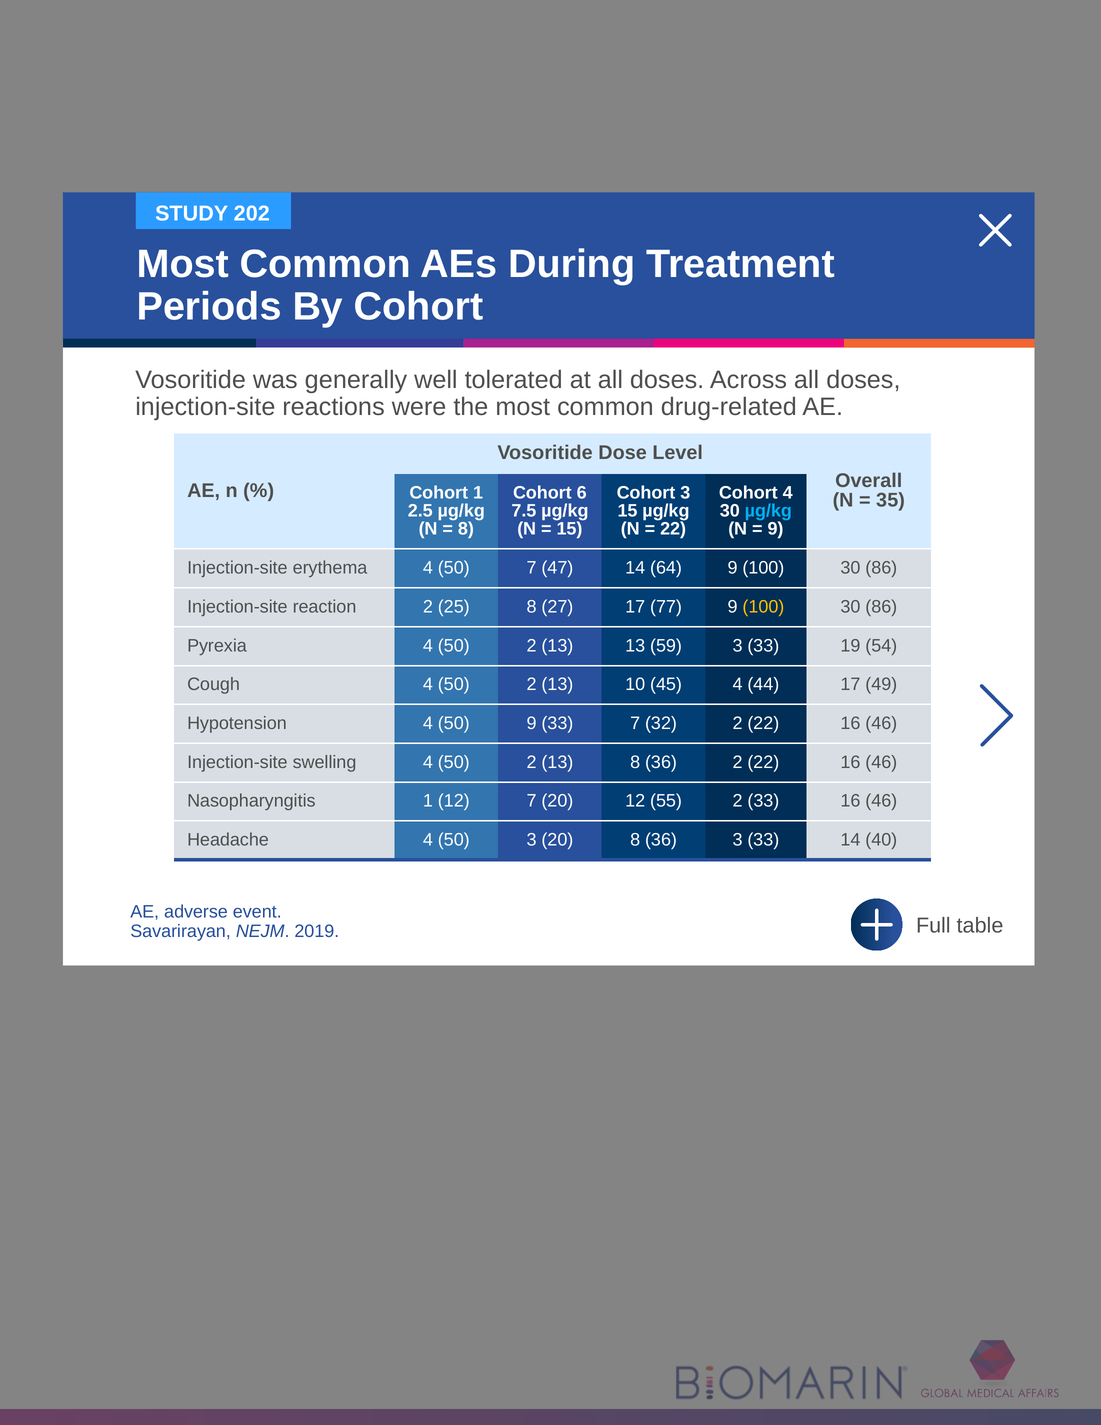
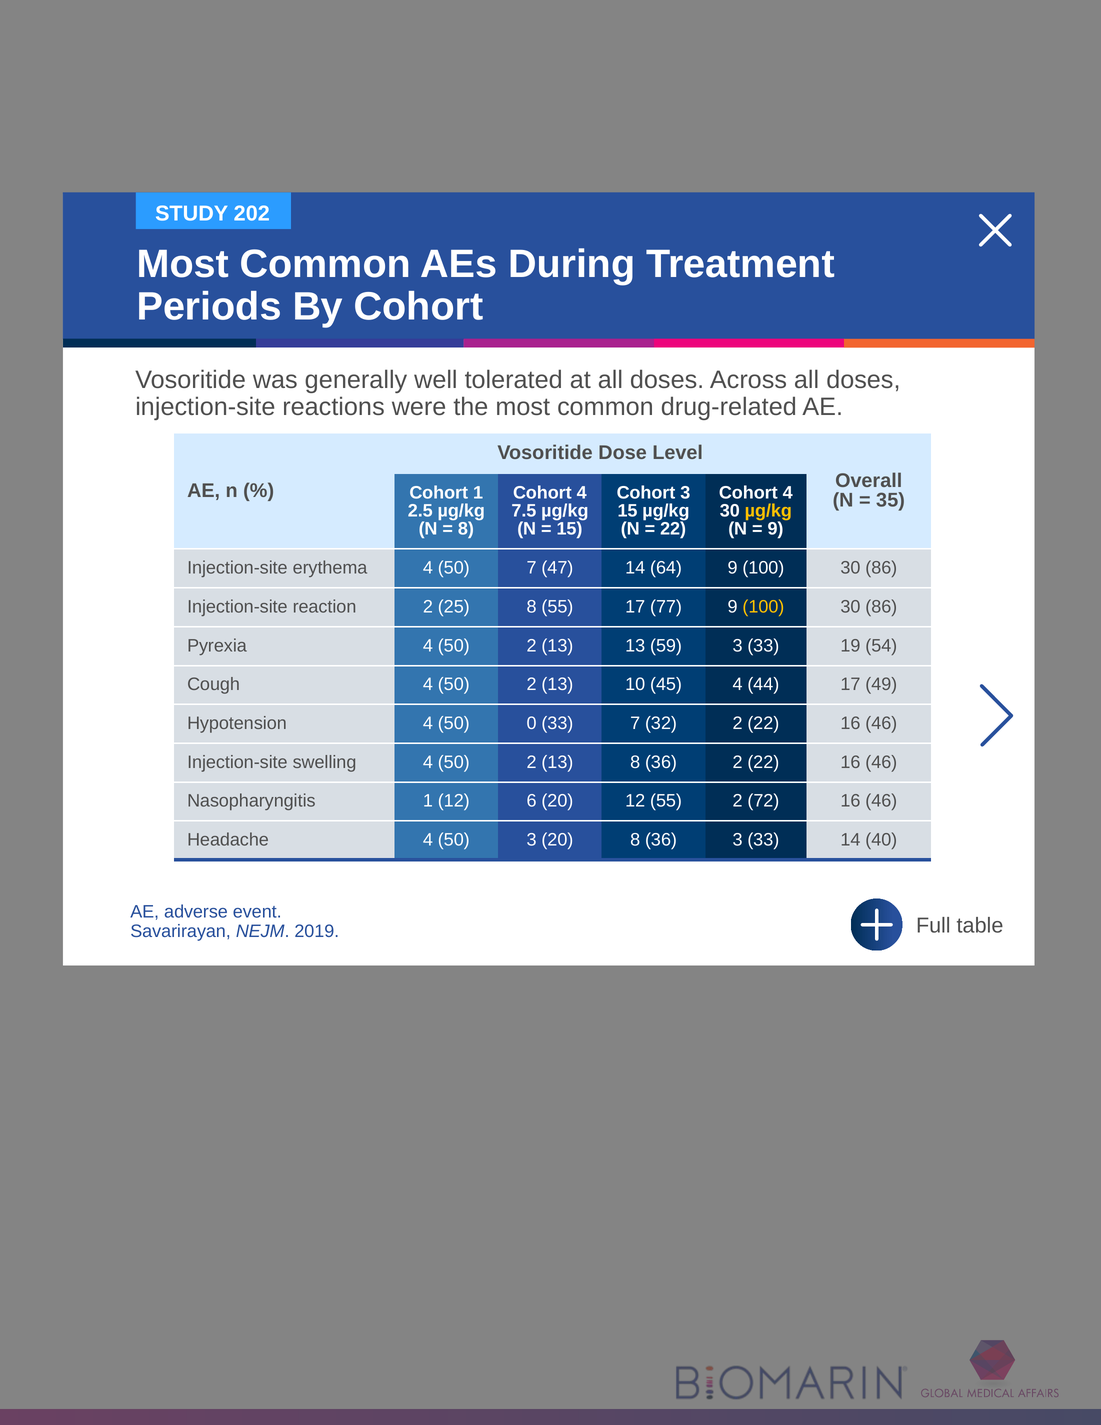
6 at (582, 493): 6 -> 4
µg/kg at (768, 511) colour: light blue -> yellow
8 27: 27 -> 55
50 9: 9 -> 0
12 7: 7 -> 6
2 33: 33 -> 72
